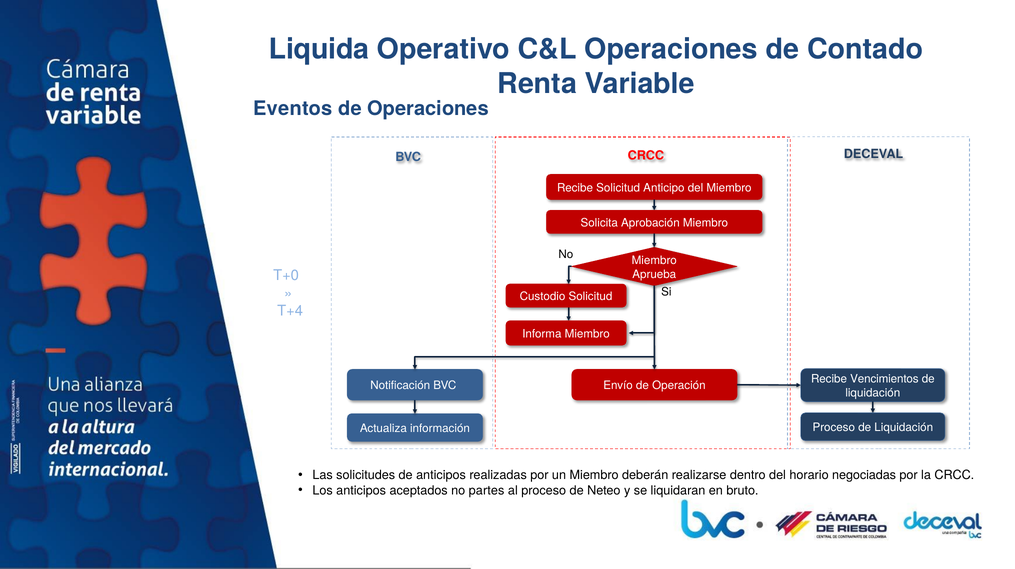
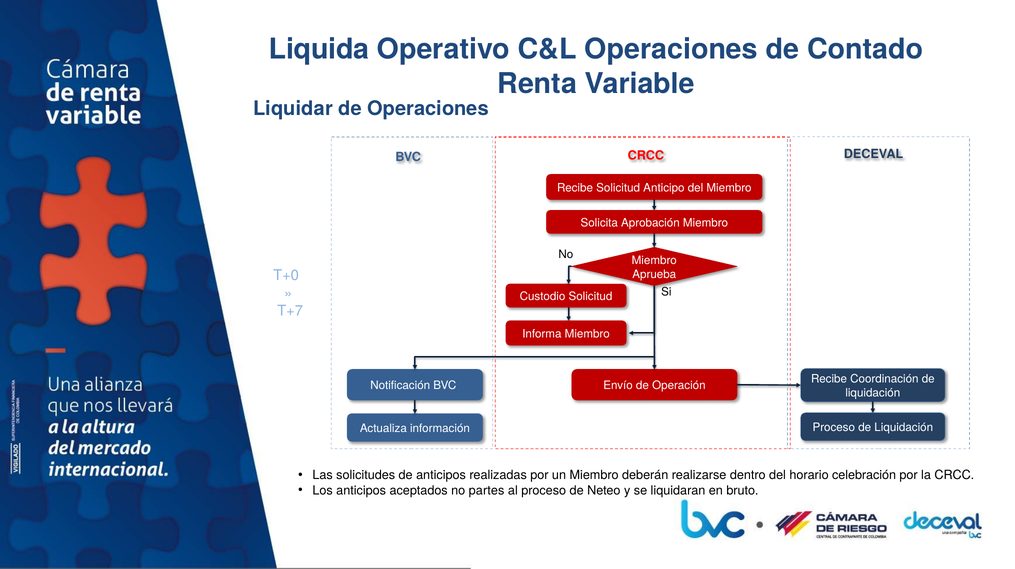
Eventos: Eventos -> Liquidar
T+4: T+4 -> T+7
Vencimientos: Vencimientos -> Coordinación
negociadas: negociadas -> celebración
